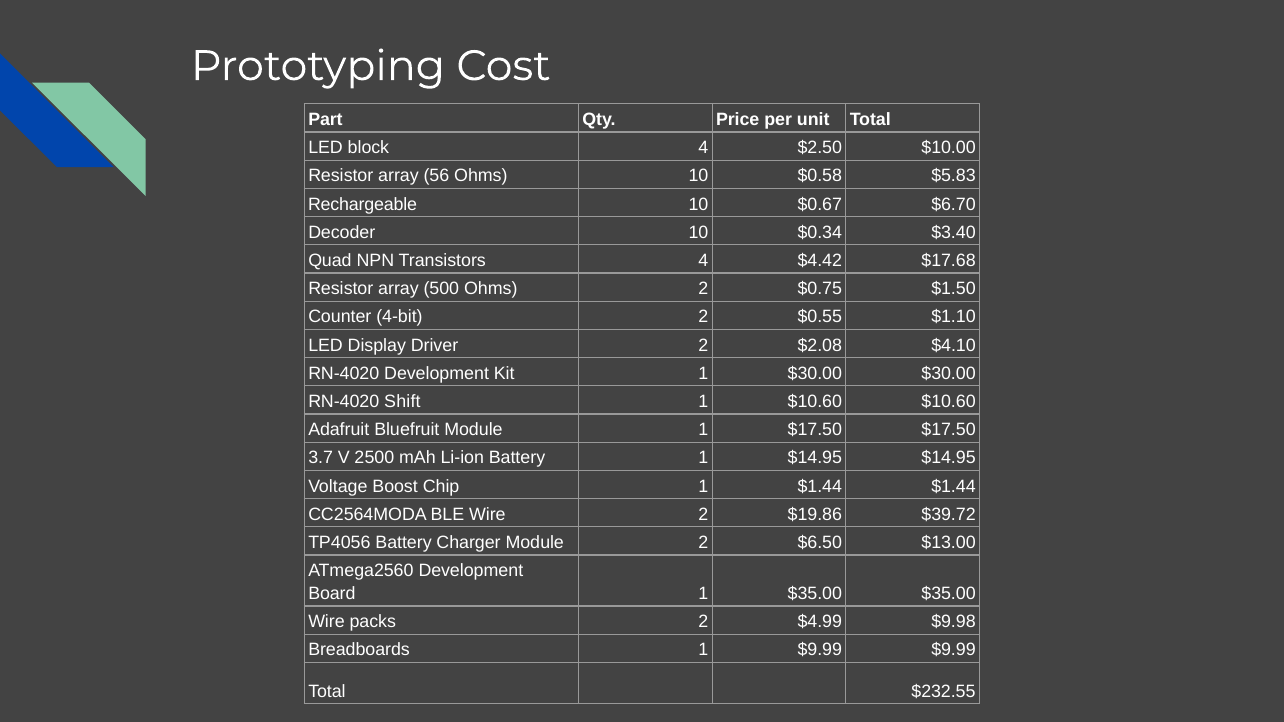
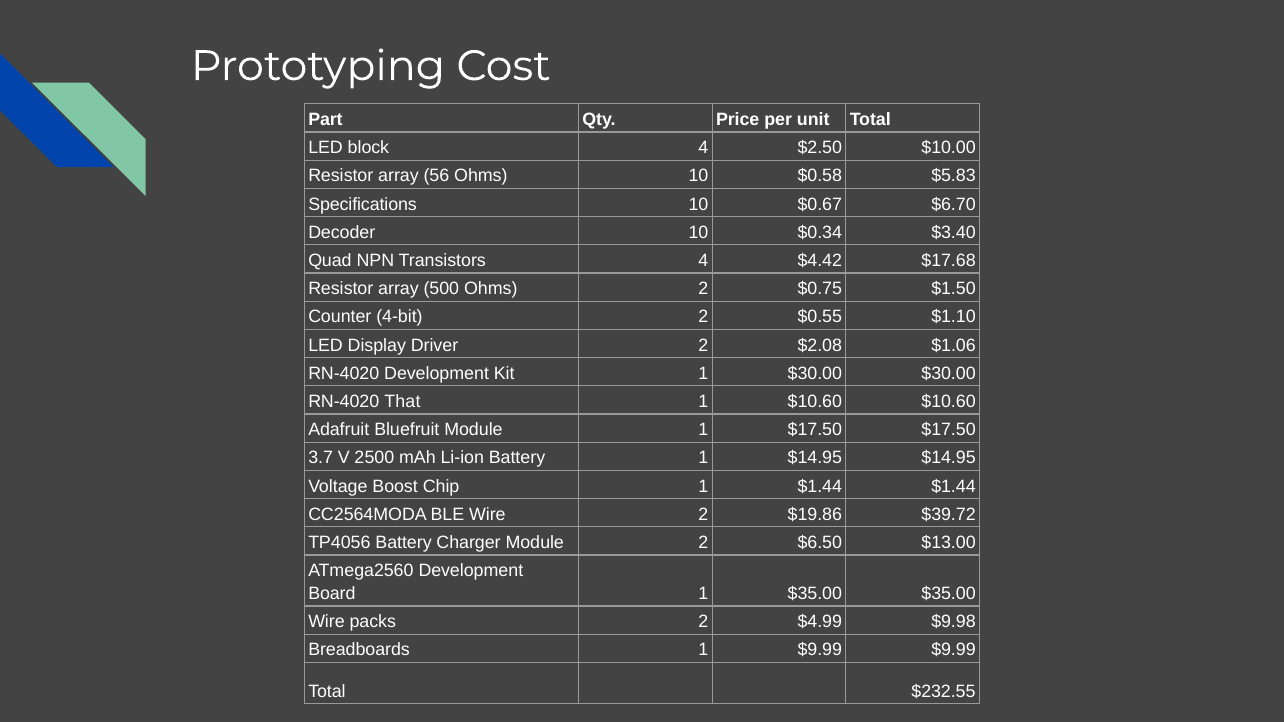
Rechargeable: Rechargeable -> Specifications
$4.10: $4.10 -> $1.06
Shift: Shift -> That
